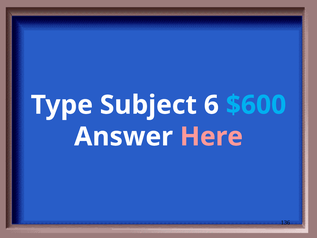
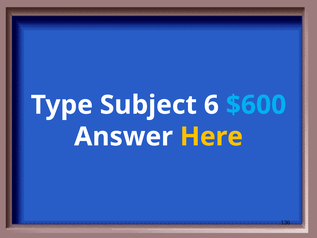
Here colour: pink -> yellow
